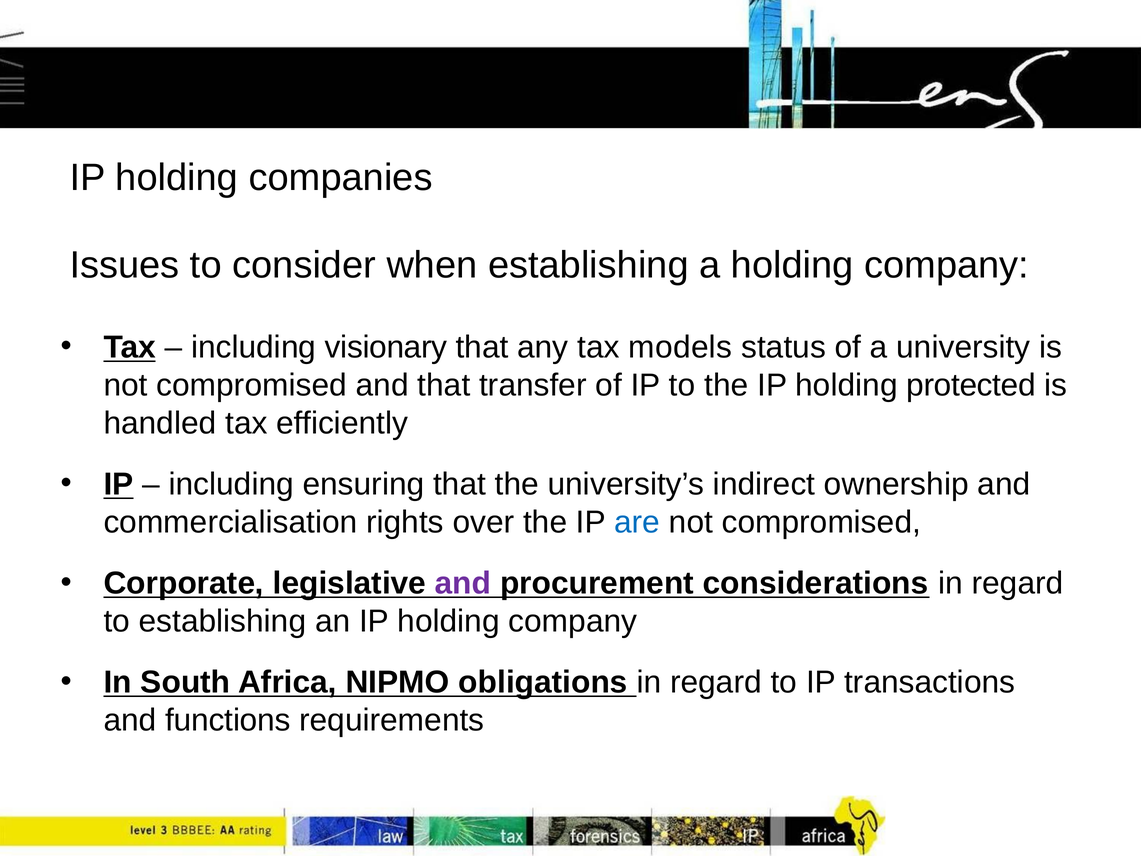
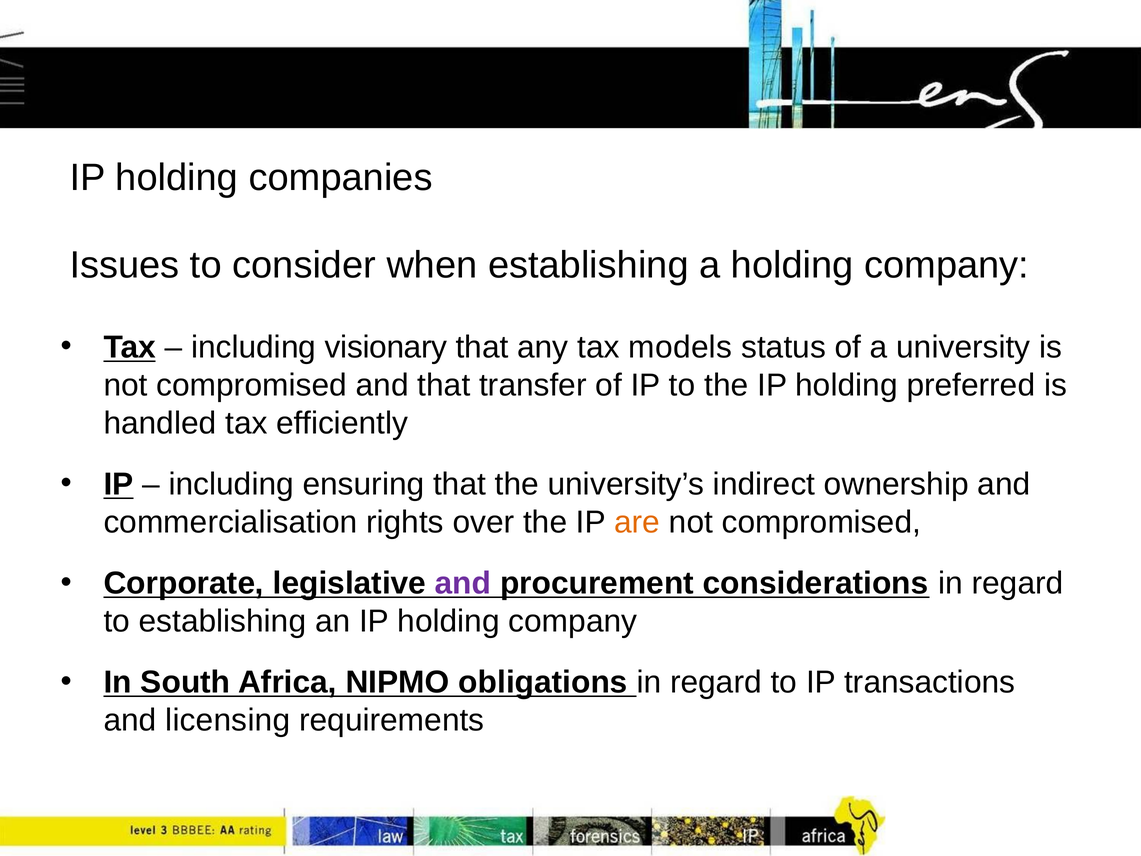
protected: protected -> preferred
are colour: blue -> orange
functions: functions -> licensing
